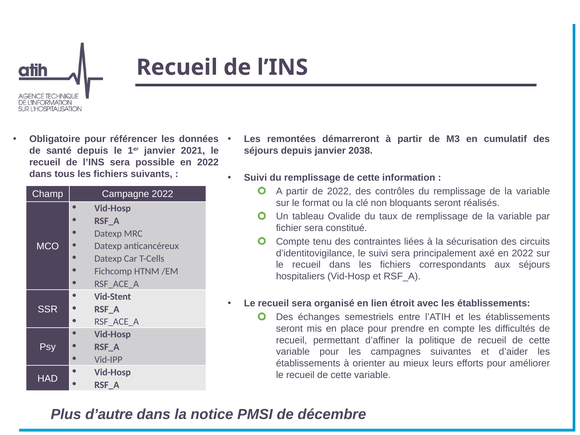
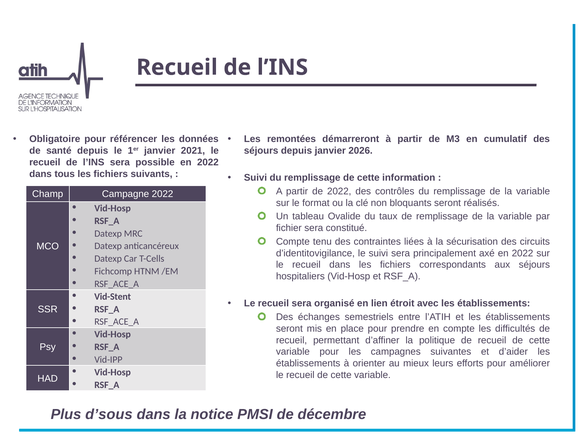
2038: 2038 -> 2026
d’autre: d’autre -> d’sous
